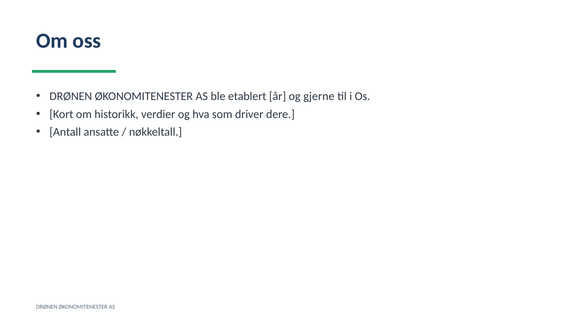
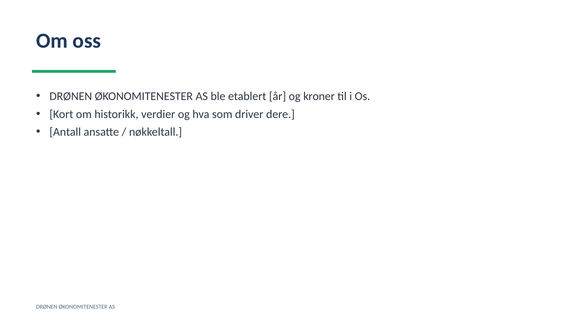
gjerne: gjerne -> kroner
